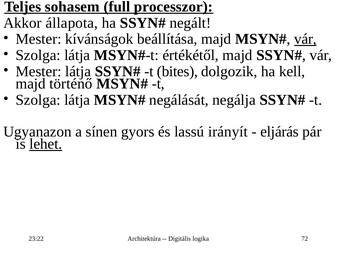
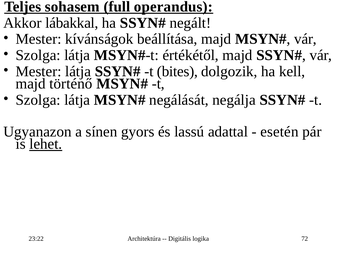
processzor: processzor -> operandus
állapota: állapota -> lábakkal
vár at (305, 39) underline: present -> none
irányít: irányít -> adattal
eljárás: eljárás -> esetén
